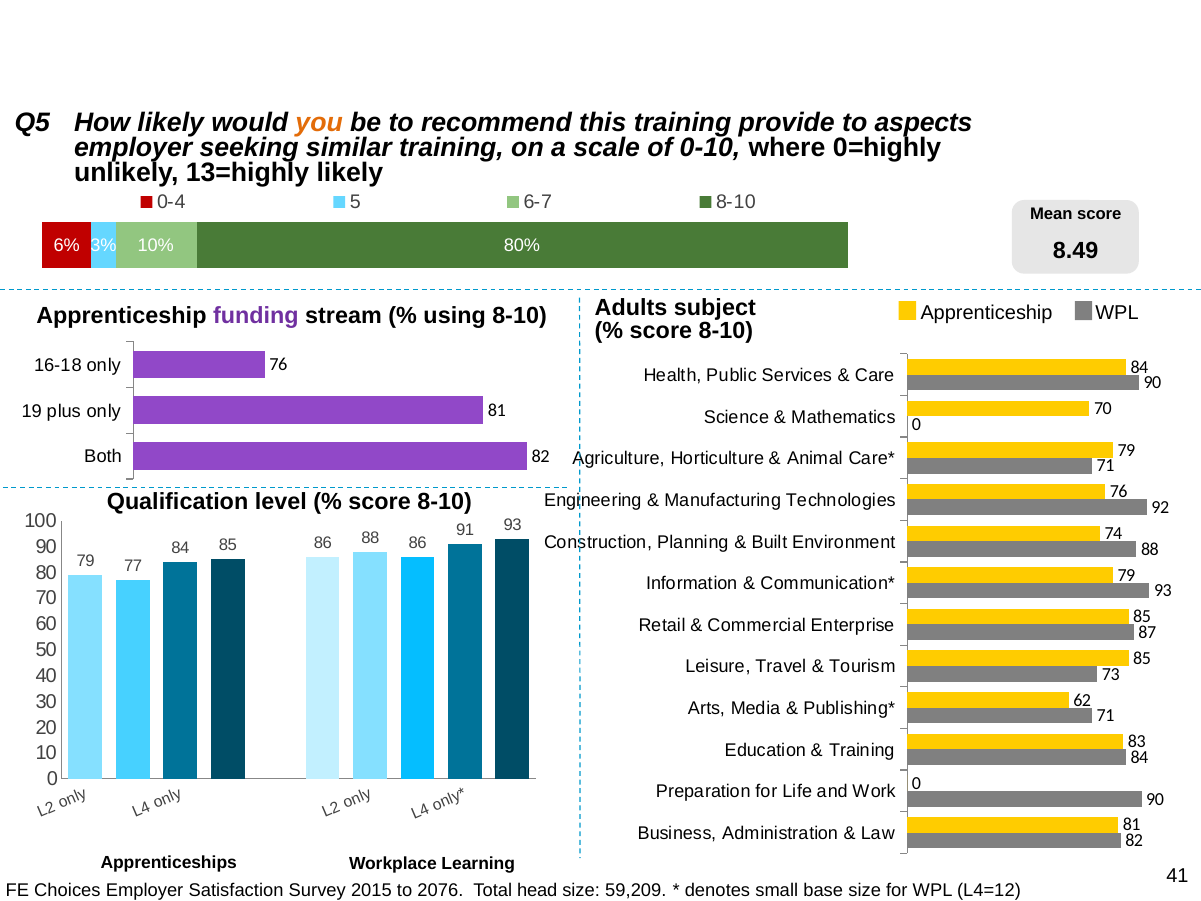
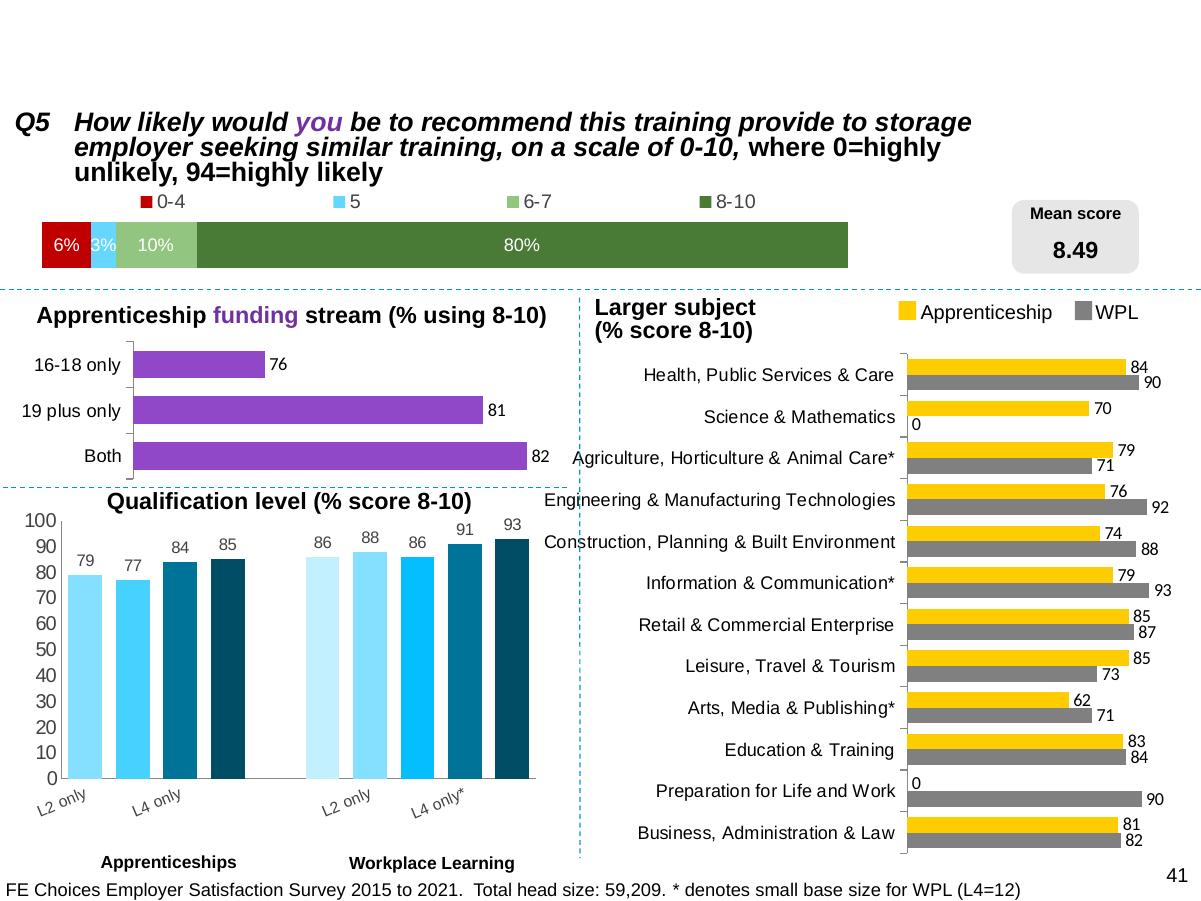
you colour: orange -> purple
aspects: aspects -> storage
13=highly: 13=highly -> 94=highly
Adults: Adults -> Larger
2076: 2076 -> 2021
